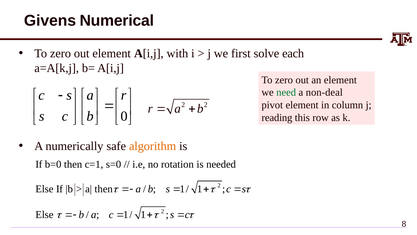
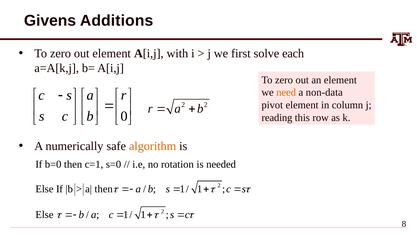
Numerical: Numerical -> Additions
need colour: green -> orange
non-deal: non-deal -> non-data
